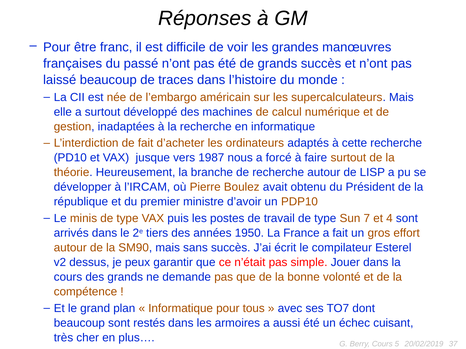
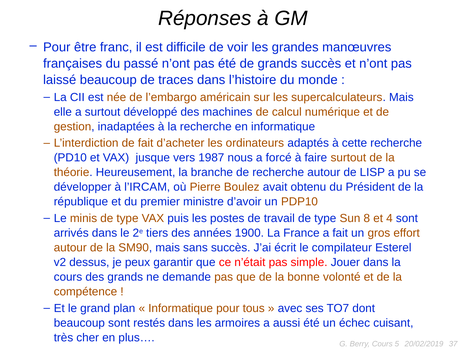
7: 7 -> 8
1950: 1950 -> 1900
